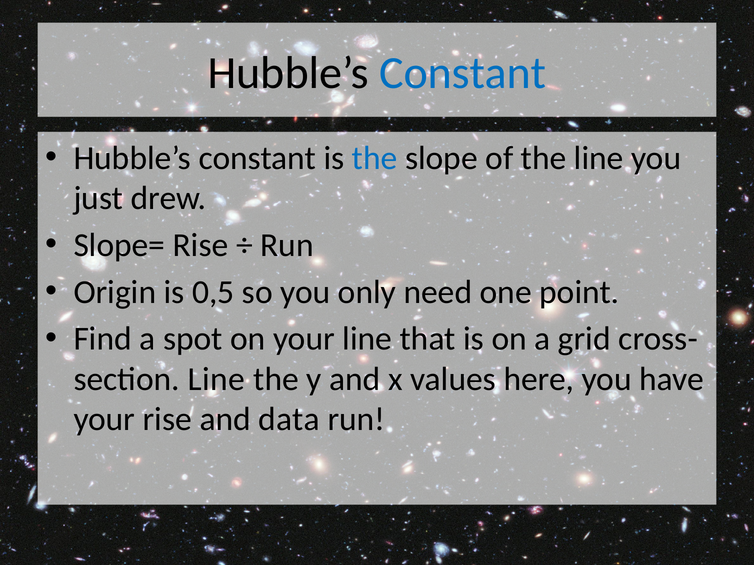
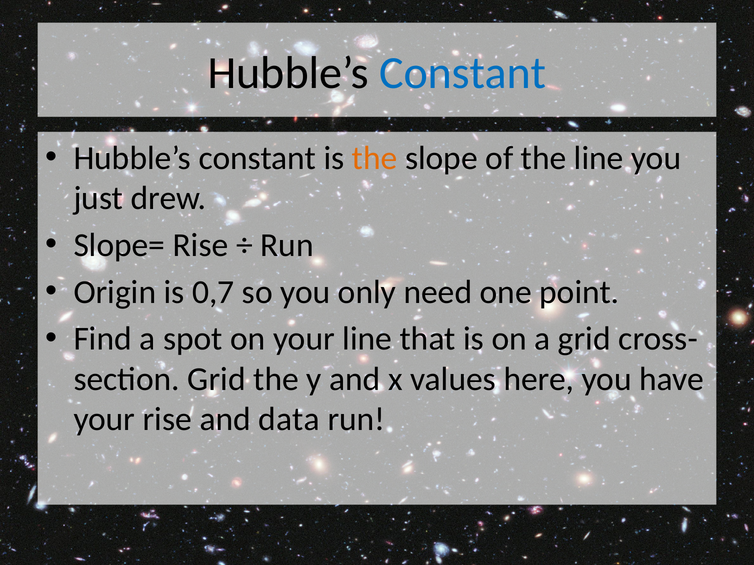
the at (375, 158) colour: blue -> orange
0,5: 0,5 -> 0,7
Line at (216, 379): Line -> Grid
